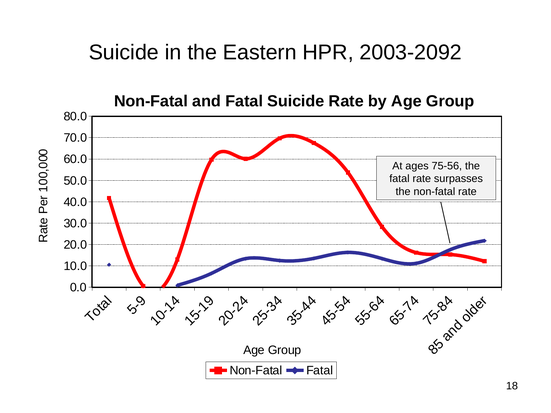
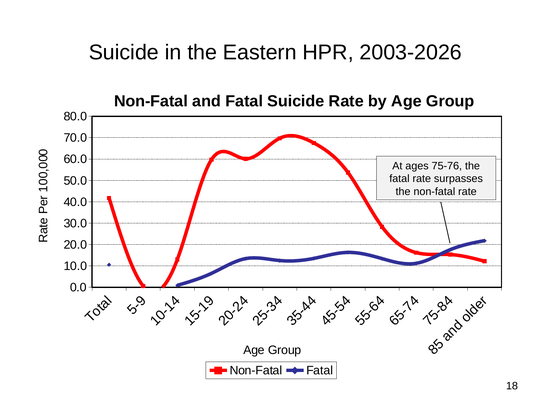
2003-2092: 2003-2092 -> 2003-2026
75-56: 75-56 -> 75-76
